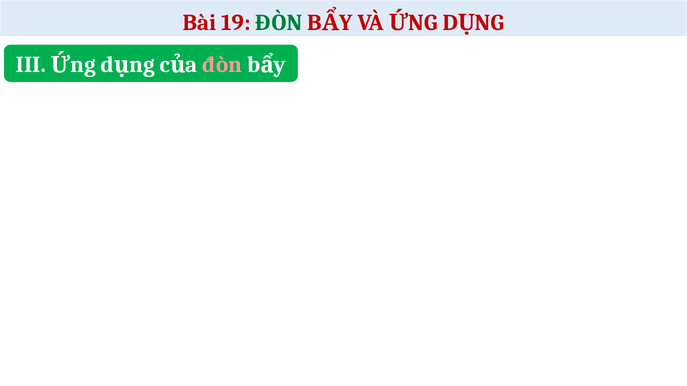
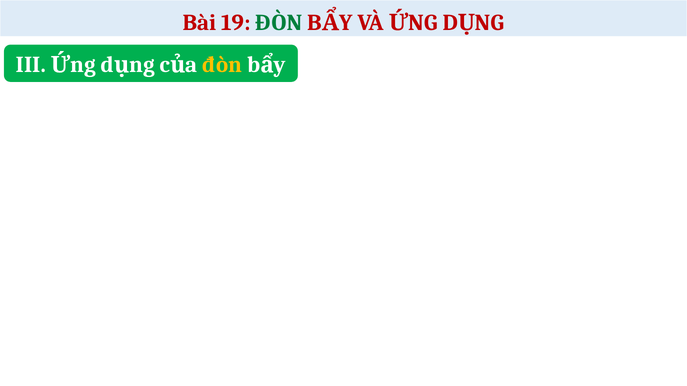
đòn at (222, 65) colour: pink -> yellow
